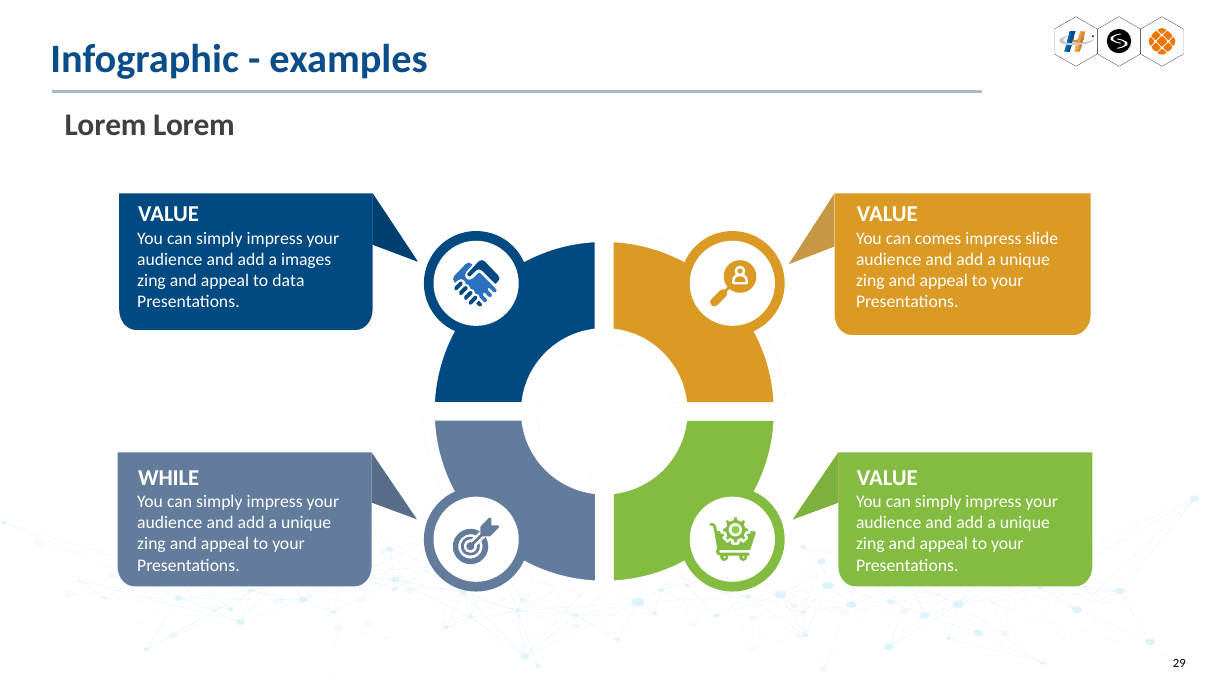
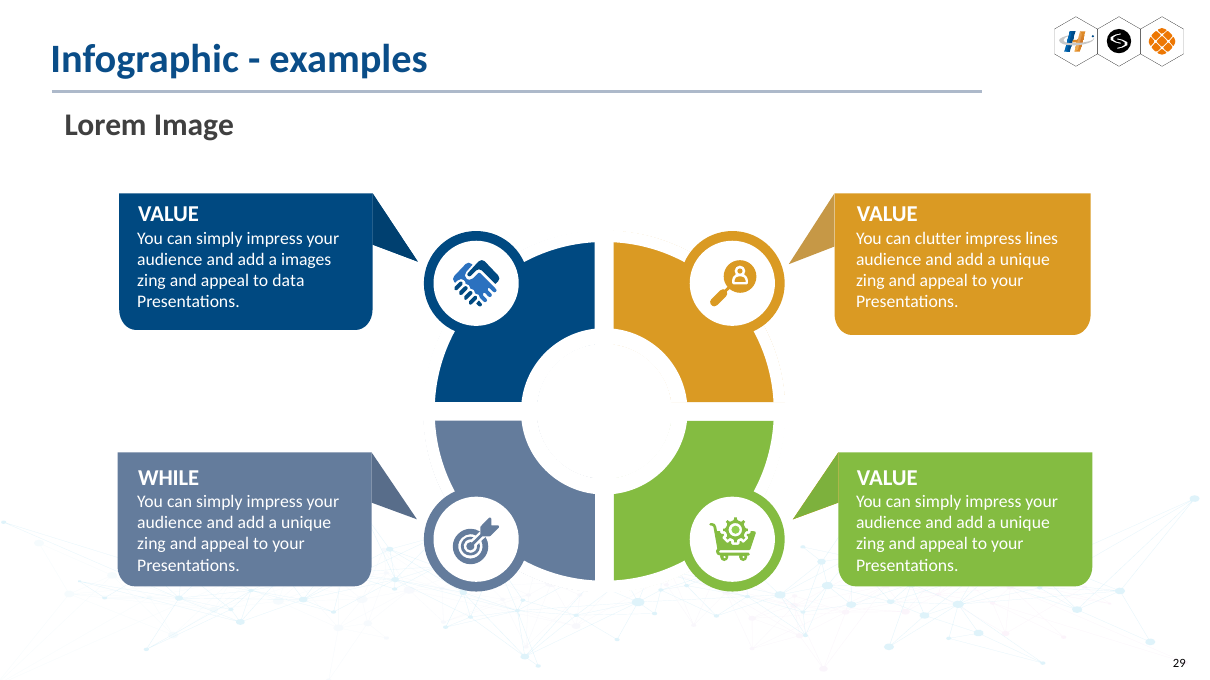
Lorem Lorem: Lorem -> Image
comes: comes -> clutter
slide: slide -> lines
